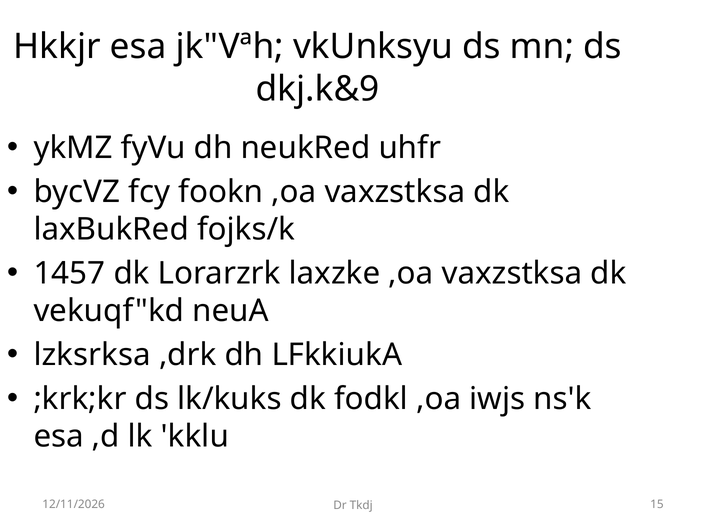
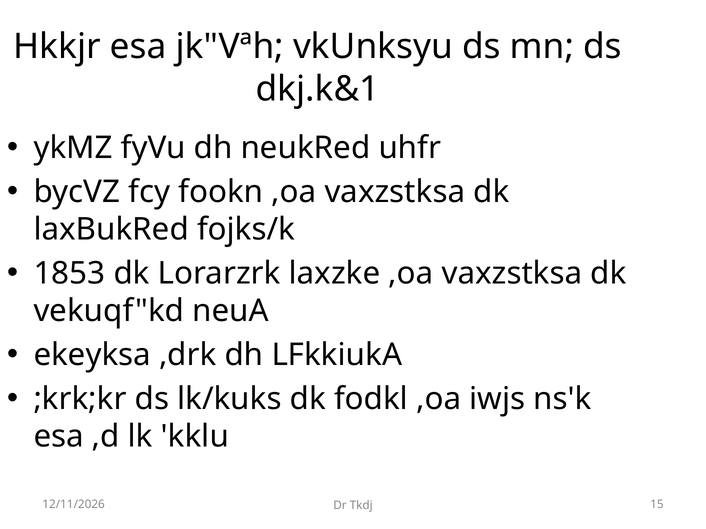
dkj.k&9: dkj.k&9 -> dkj.k&1
1457: 1457 -> 1853
lzksrksa: lzksrksa -> ekeyksa
